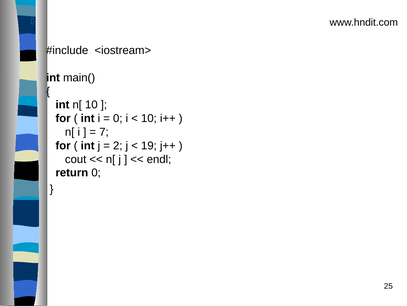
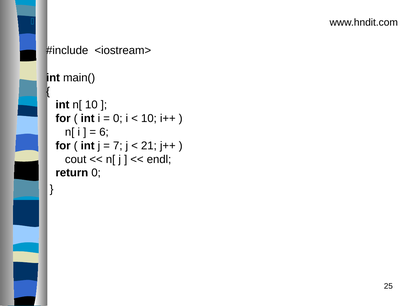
7: 7 -> 6
2: 2 -> 7
19: 19 -> 21
